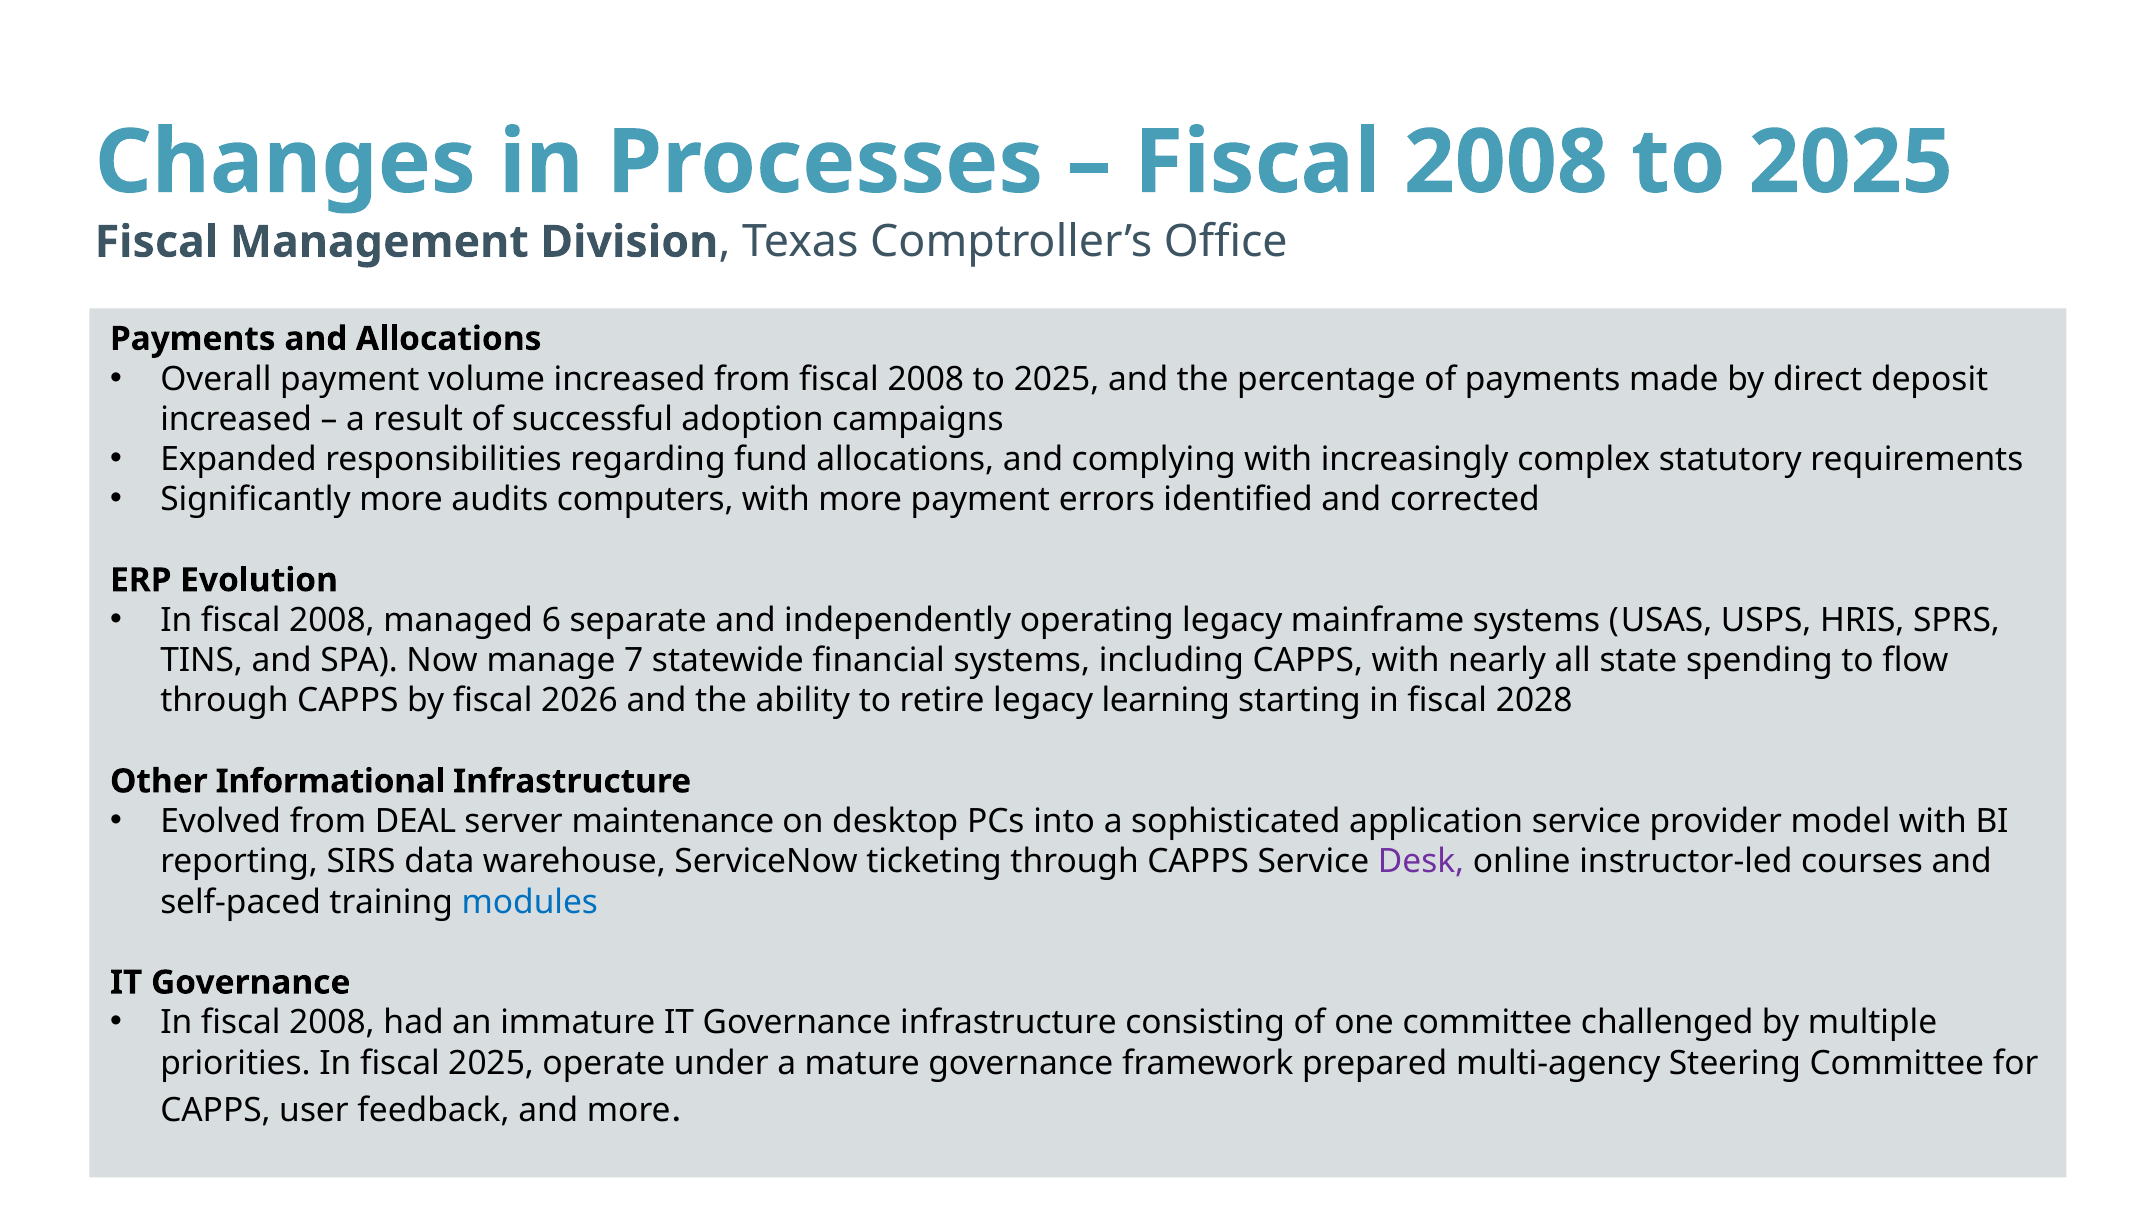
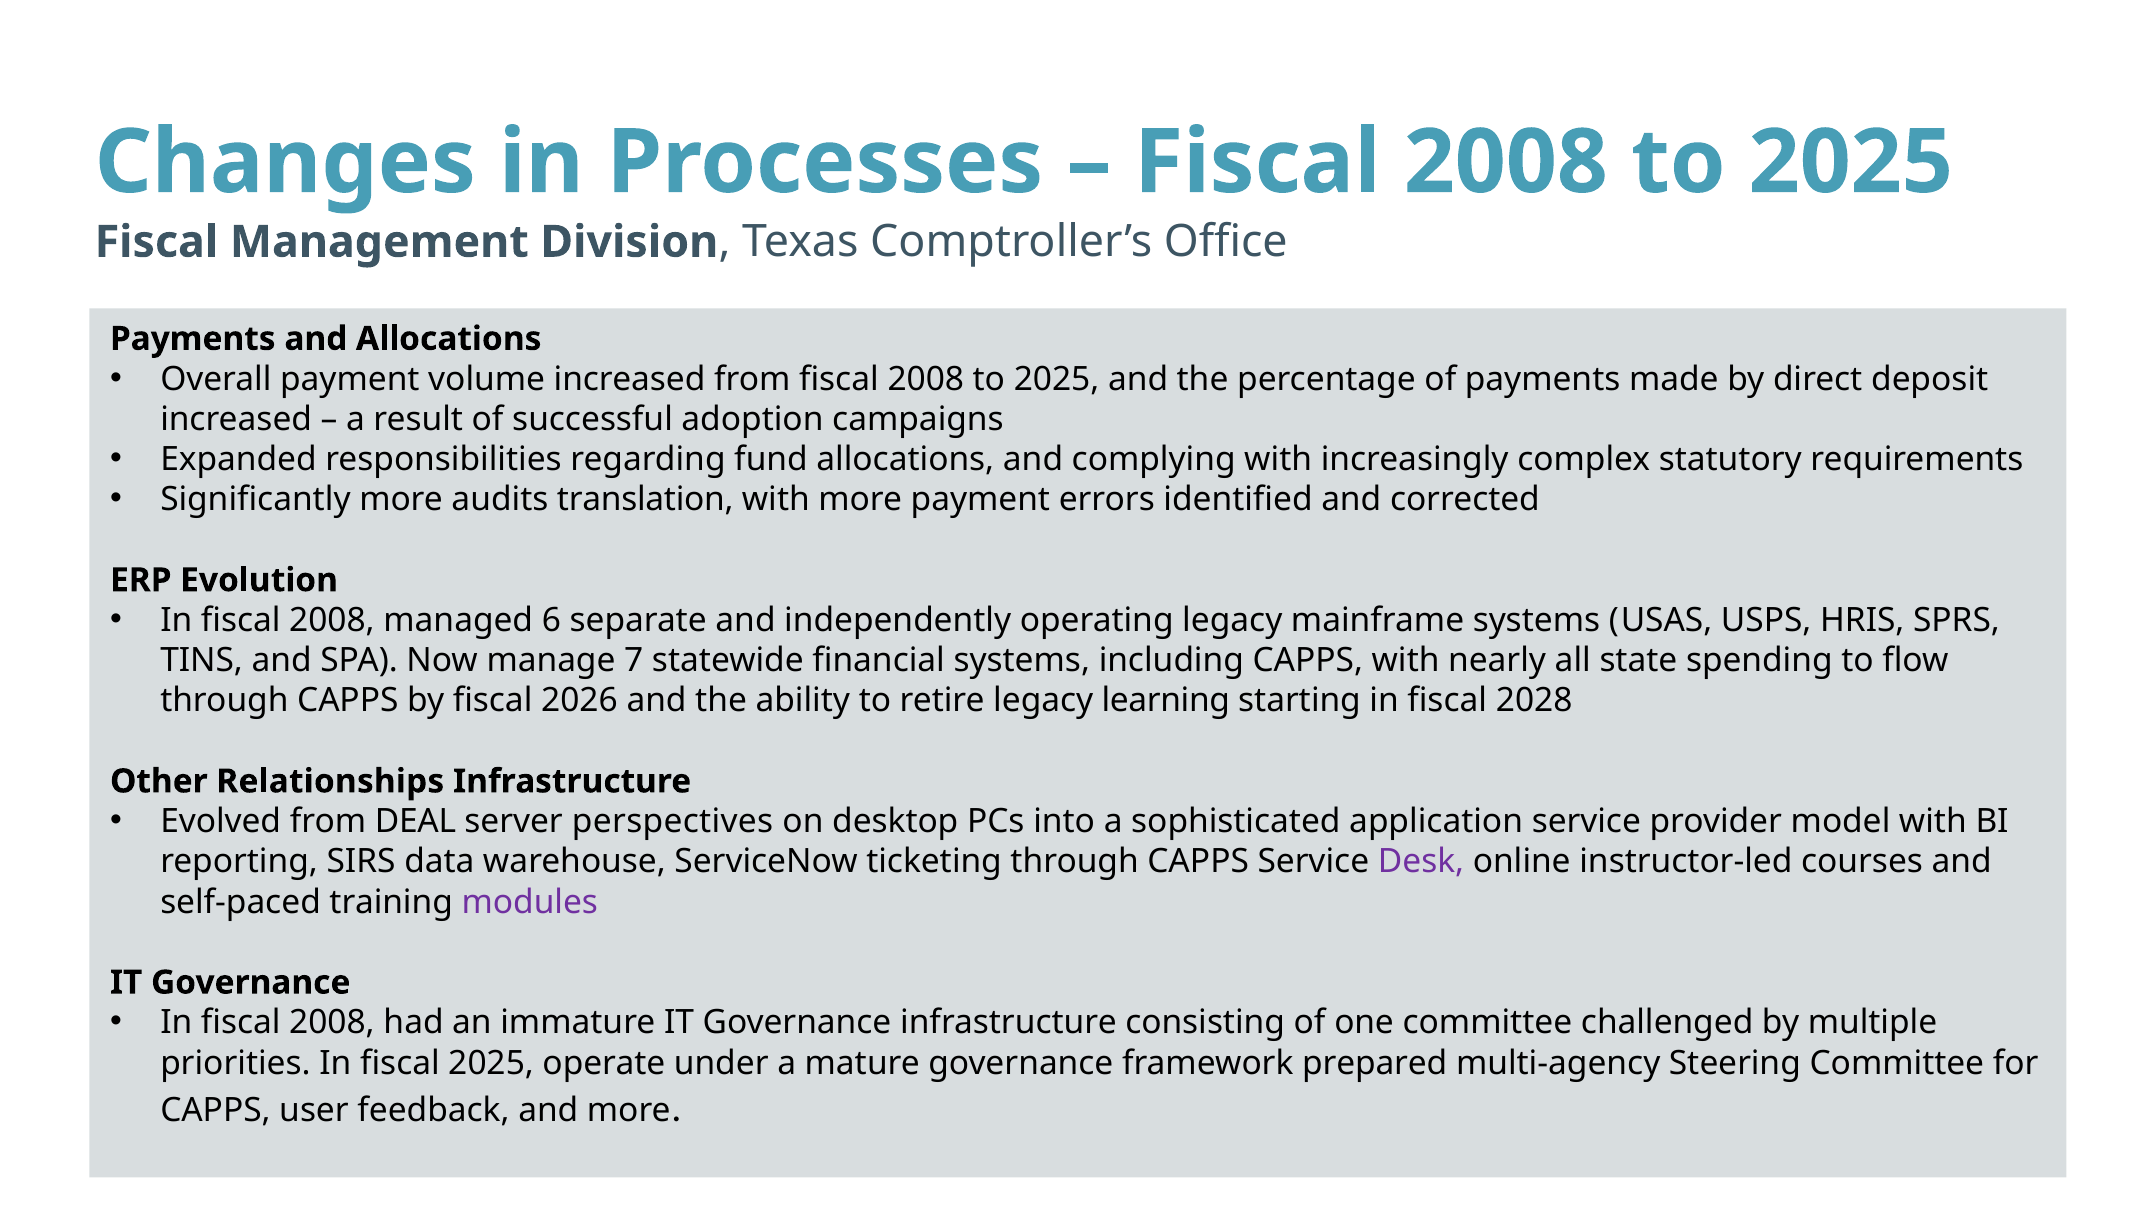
computers: computers -> translation
Informational: Informational -> Relationships
maintenance: maintenance -> perspectives
modules colour: blue -> purple
